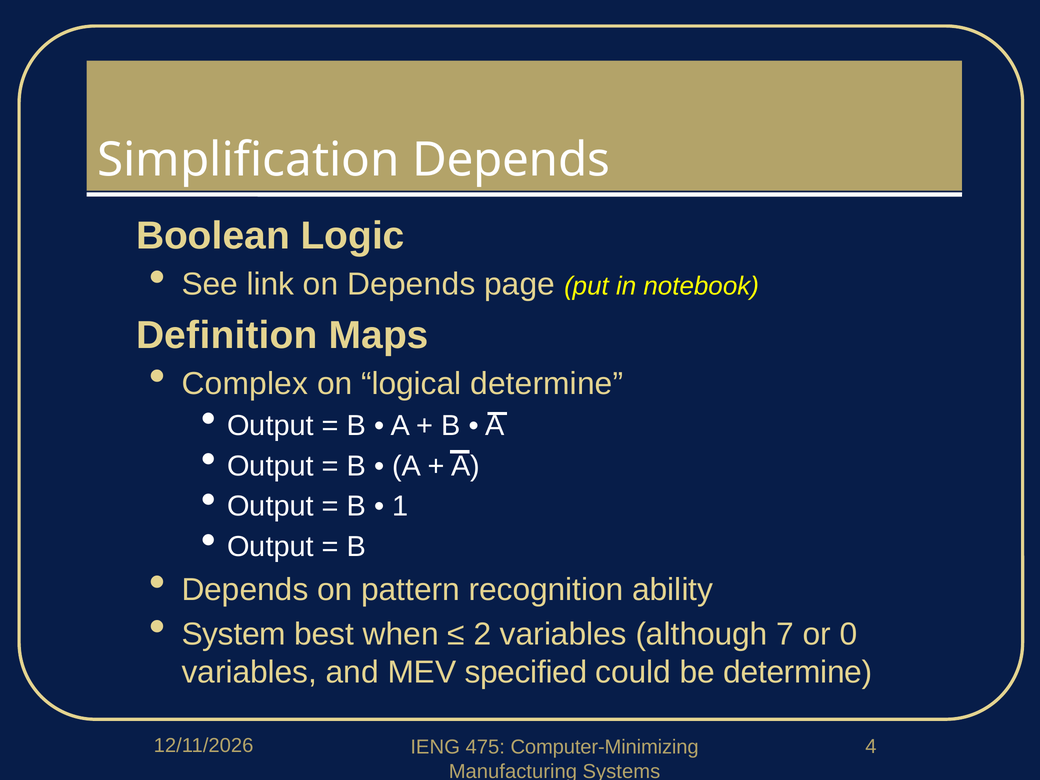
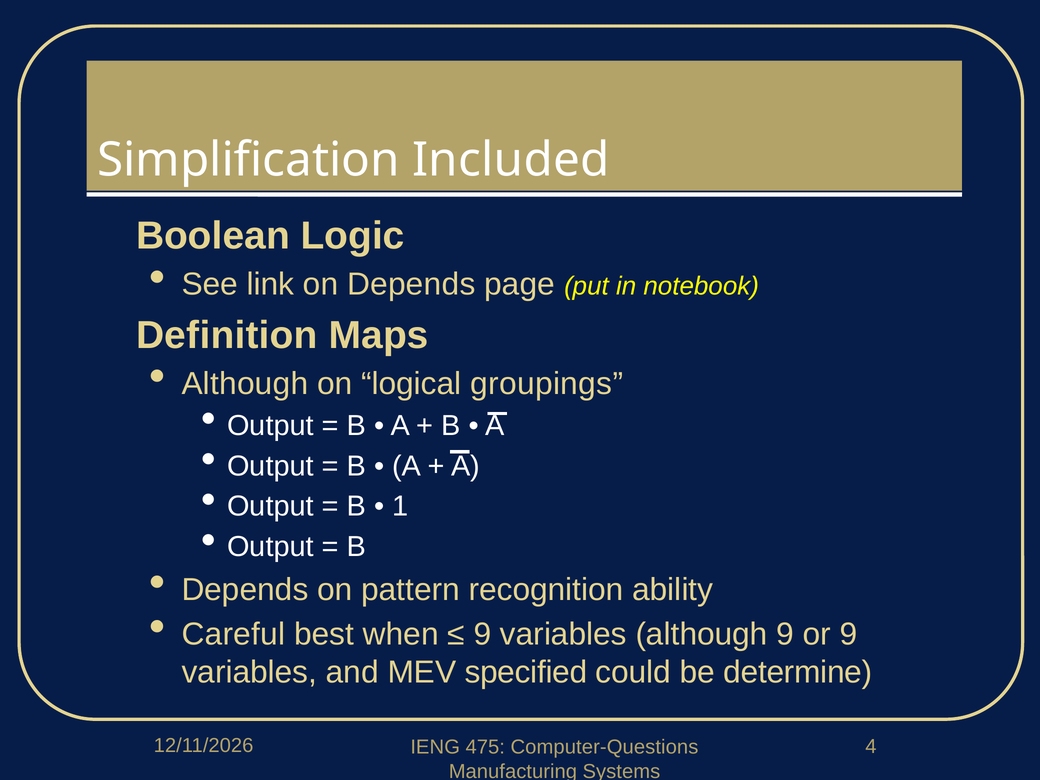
Simplification Depends: Depends -> Included
Complex at (245, 384): Complex -> Although
logical determine: determine -> groupings
System: System -> Careful
2 at (482, 634): 2 -> 9
although 7: 7 -> 9
or 0: 0 -> 9
Computer-Minimizing: Computer-Minimizing -> Computer-Questions
